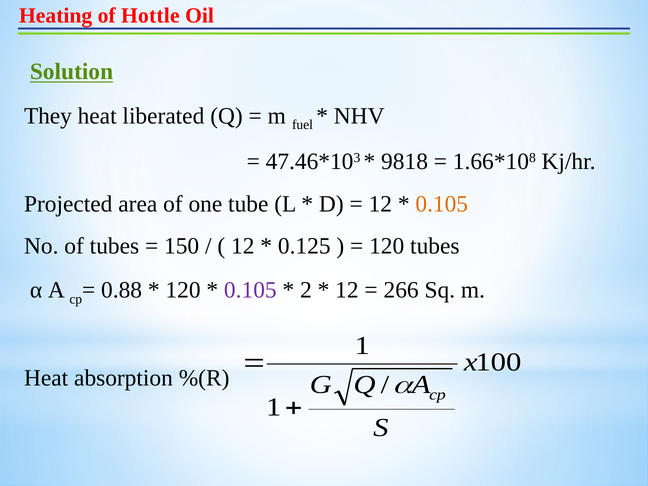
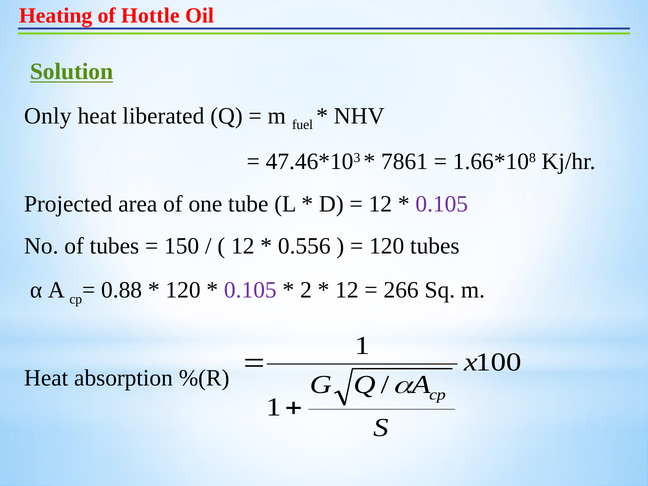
They: They -> Only
9818: 9818 -> 7861
0.105 at (442, 204) colour: orange -> purple
0.125: 0.125 -> 0.556
